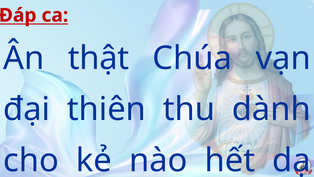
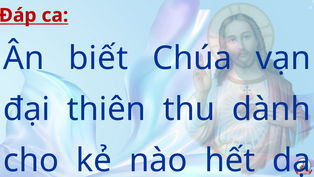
thật: thật -> biết
